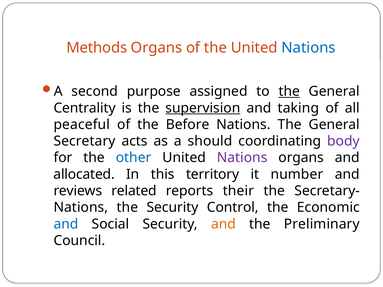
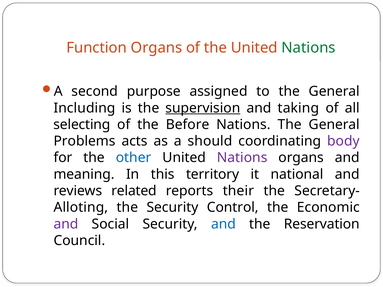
Methods: Methods -> Function
Nations at (309, 48) colour: blue -> green
the at (289, 91) underline: present -> none
Centrality: Centrality -> Including
peaceful: peaceful -> selecting
Secretary: Secretary -> Problems
allocated: allocated -> meaning
number: number -> national
Nations at (81, 208): Nations -> Alloting
and at (66, 224) colour: blue -> purple
and at (223, 224) colour: orange -> blue
Preliminary: Preliminary -> Reservation
